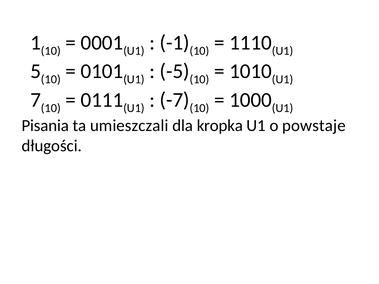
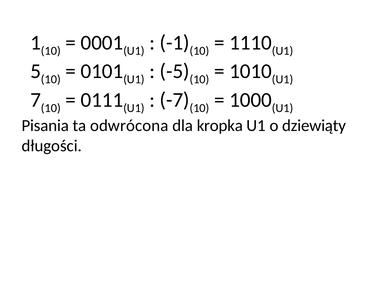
umieszczali: umieszczali -> odwrócona
powstaje: powstaje -> dziewiąty
